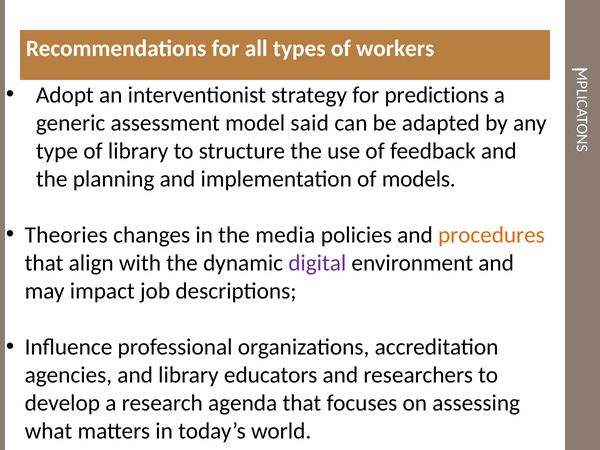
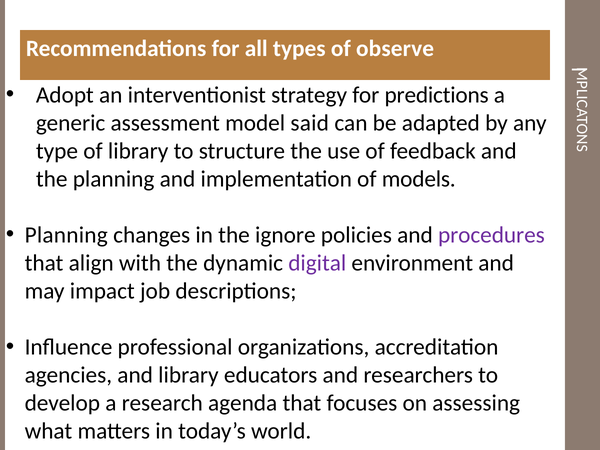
workers: workers -> observe
Theories at (66, 235): Theories -> Planning
media: media -> ignore
procedures colour: orange -> purple
